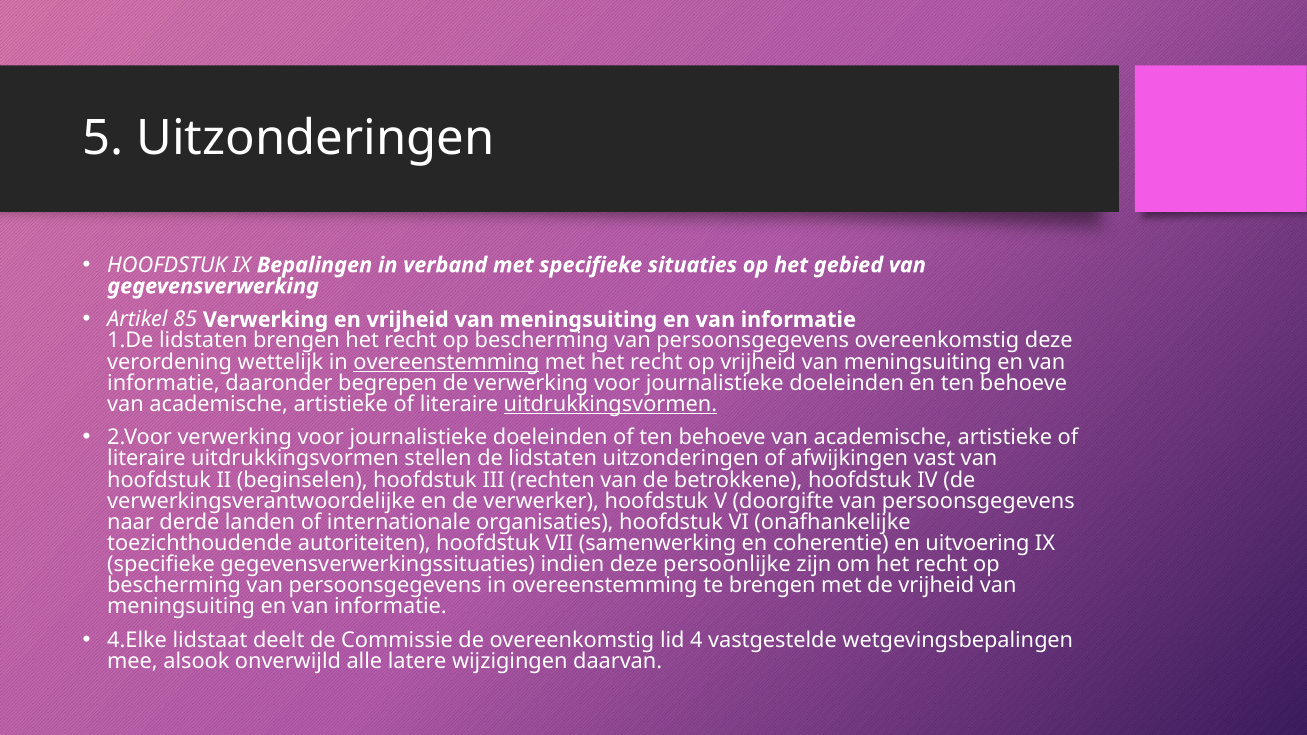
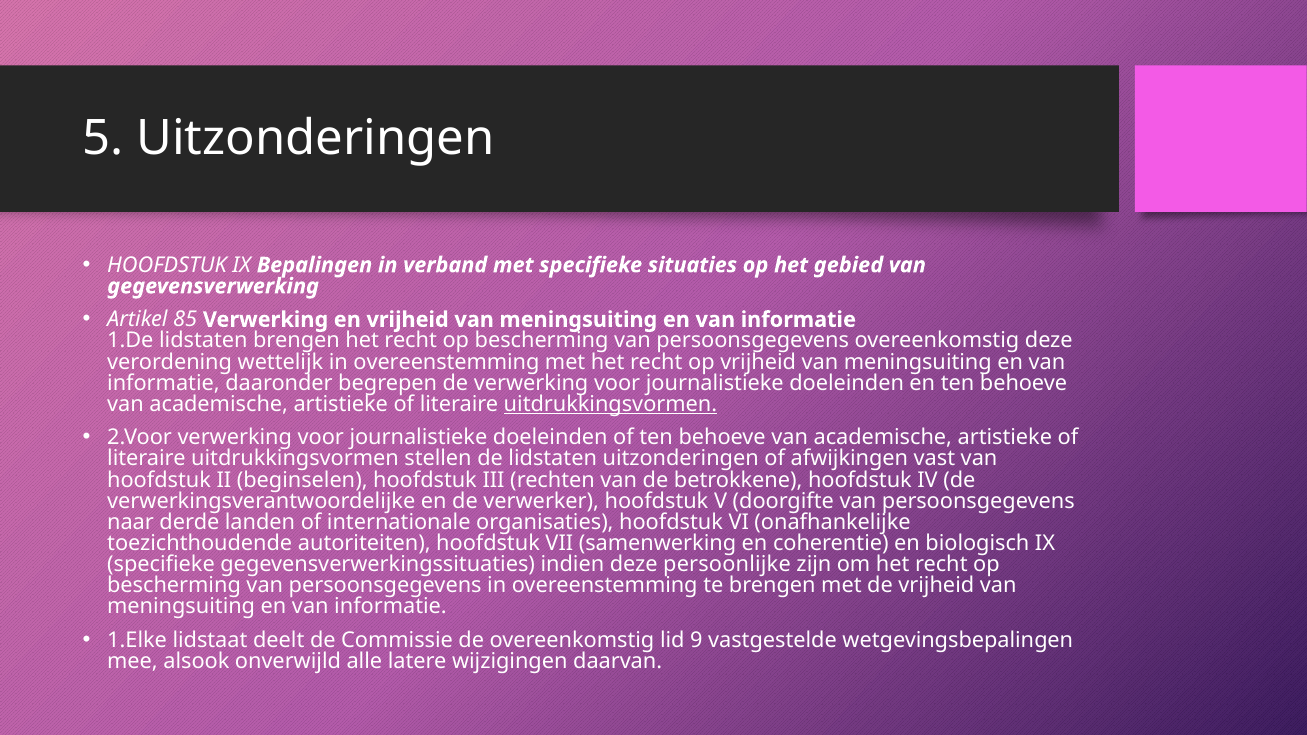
overeenstemming at (446, 362) underline: present -> none
uitvoering: uitvoering -> biologisch
4.Elke: 4.Elke -> 1.Elke
4: 4 -> 9
